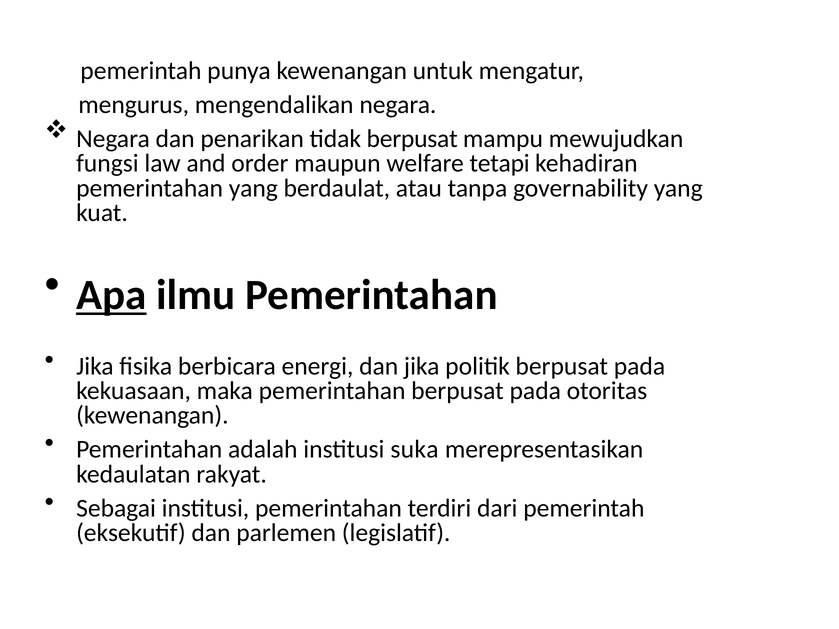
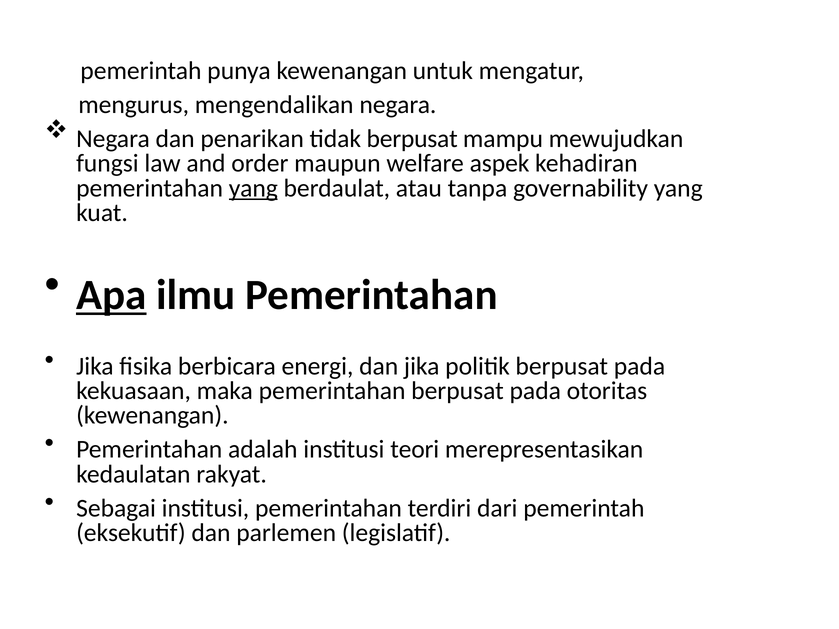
tetapi: tetapi -> aspek
yang at (253, 188) underline: none -> present
suka: suka -> teori
